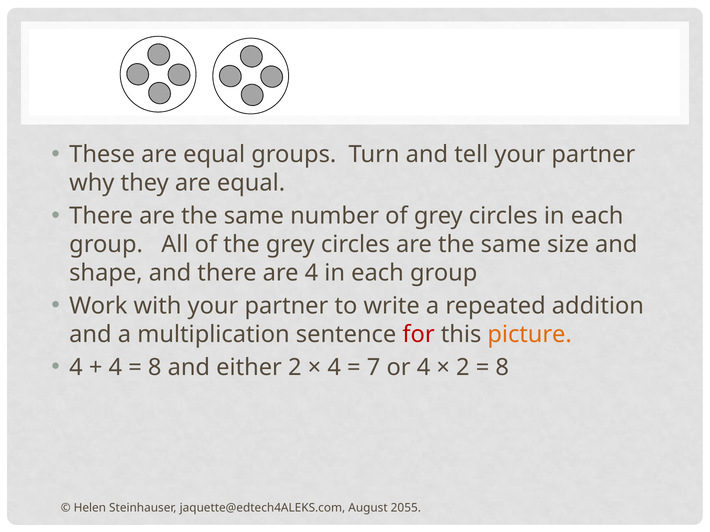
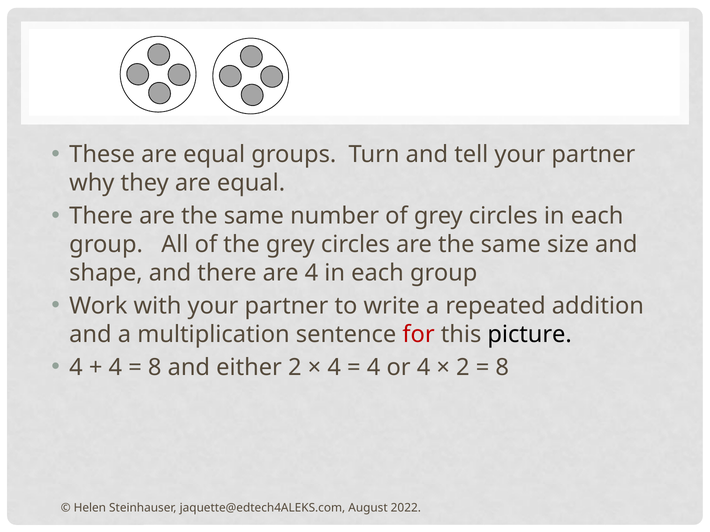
picture colour: orange -> black
7 at (374, 368): 7 -> 4
2055: 2055 -> 2022
